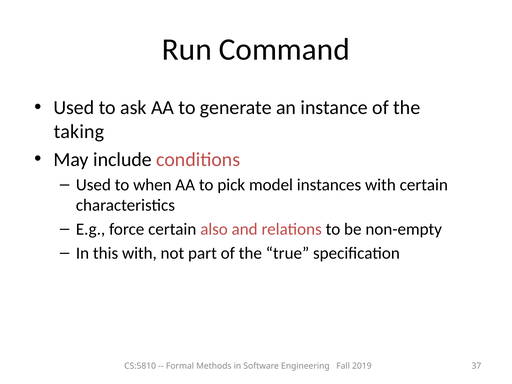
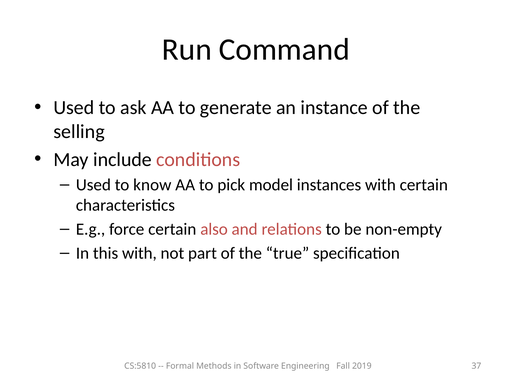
taking: taking -> selling
when: when -> know
